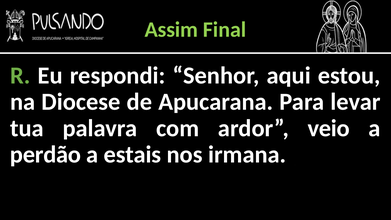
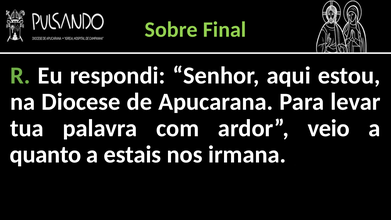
Assim: Assim -> Sobre
perdão: perdão -> quanto
